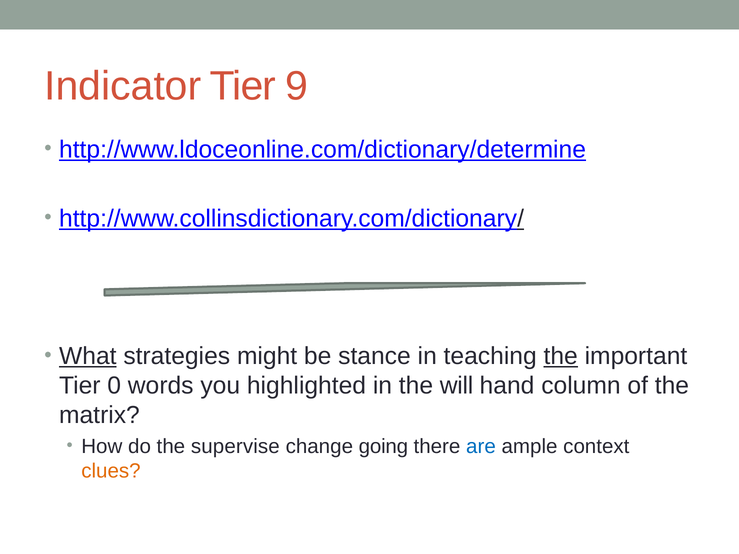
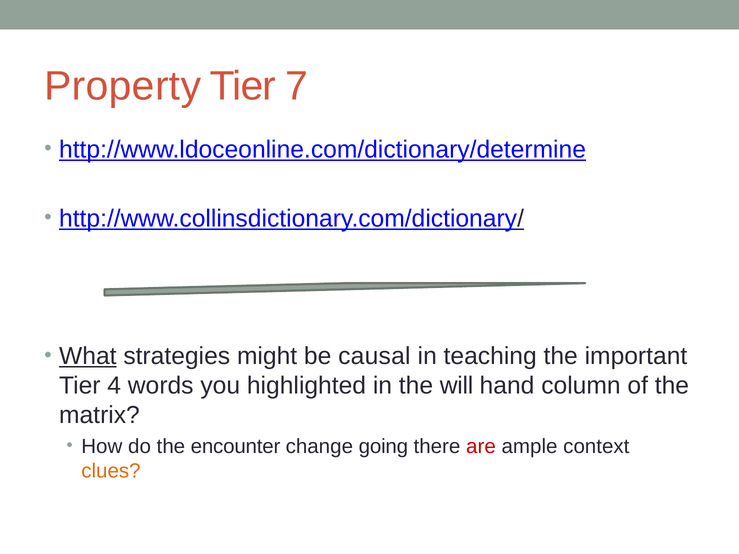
Indicator: Indicator -> Property
9: 9 -> 7
stance: stance -> causal
the at (561, 356) underline: present -> none
0: 0 -> 4
supervise: supervise -> encounter
are colour: blue -> red
